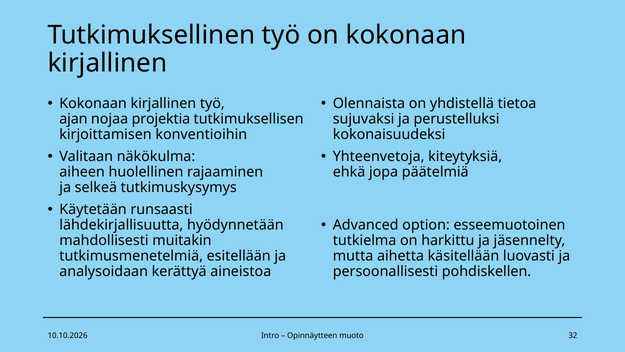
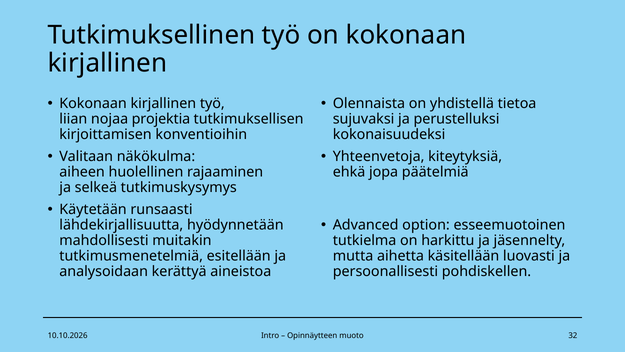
ajan: ajan -> liian
